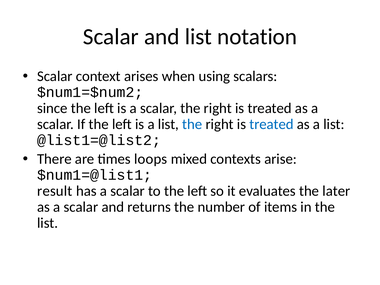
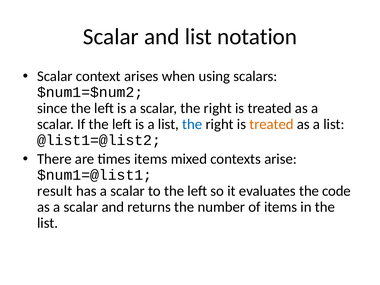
treated at (272, 124) colour: blue -> orange
times loops: loops -> items
later: later -> code
